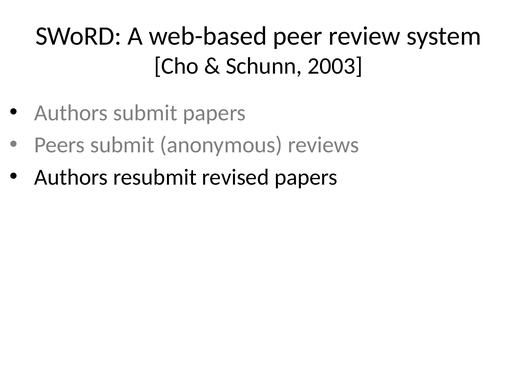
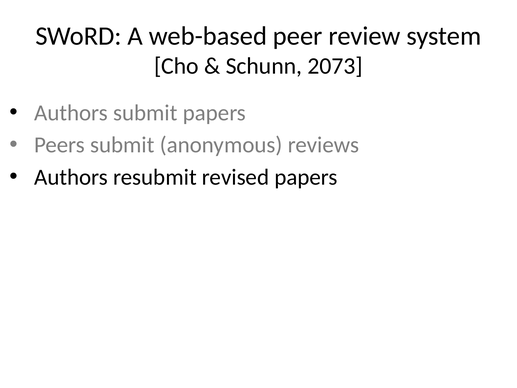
2003: 2003 -> 2073
